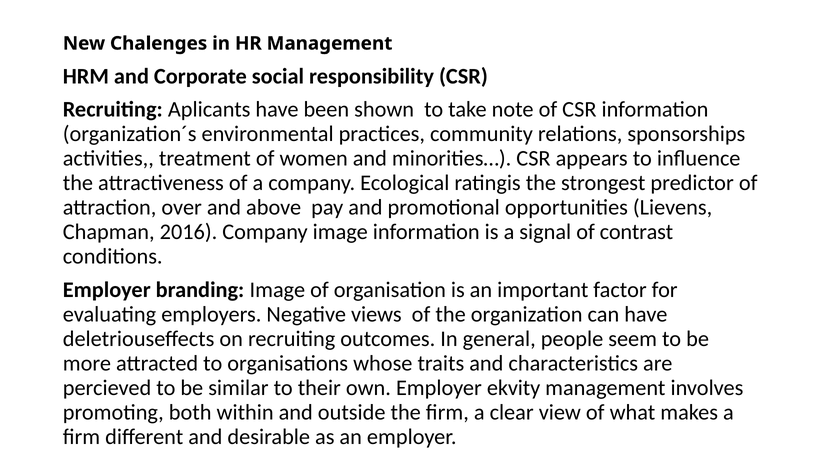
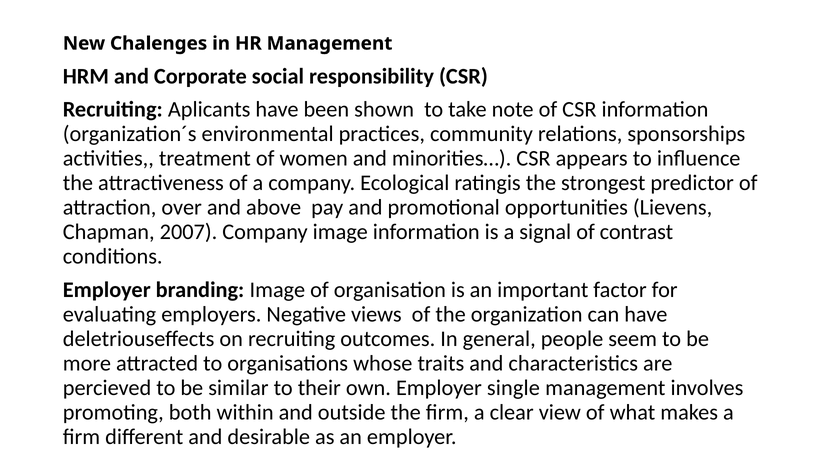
2016: 2016 -> 2007
ekvity: ekvity -> single
